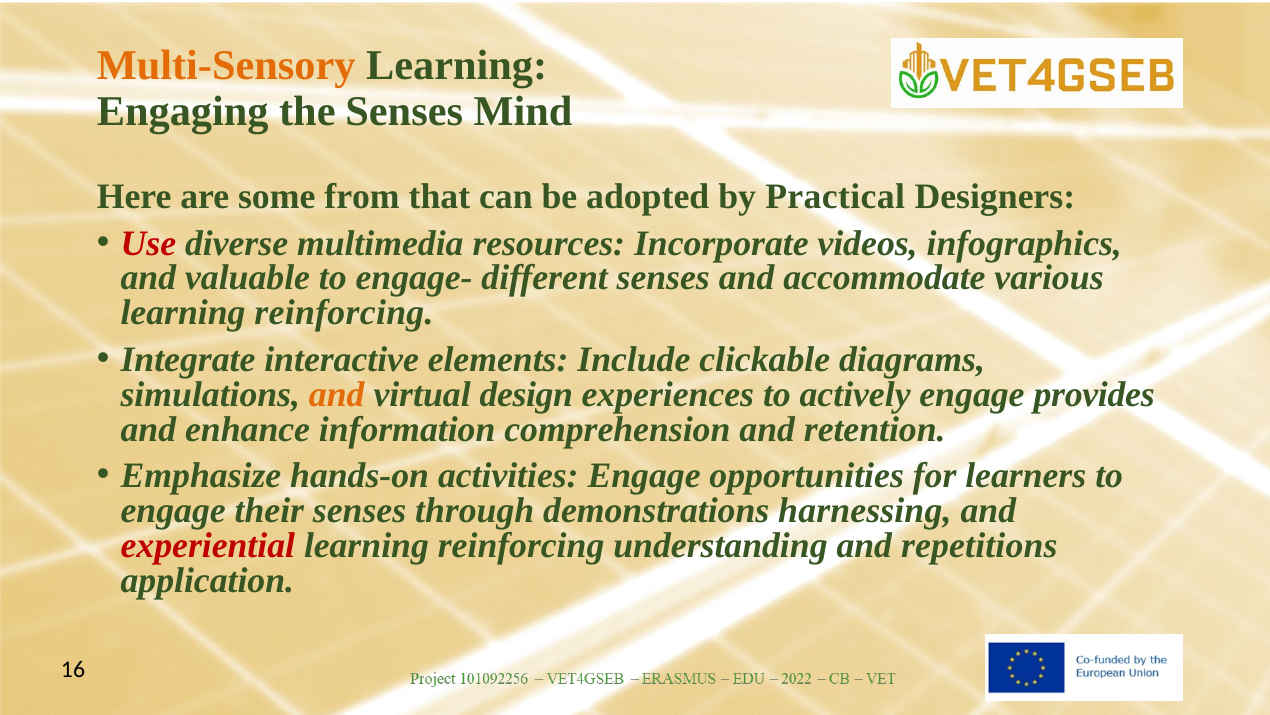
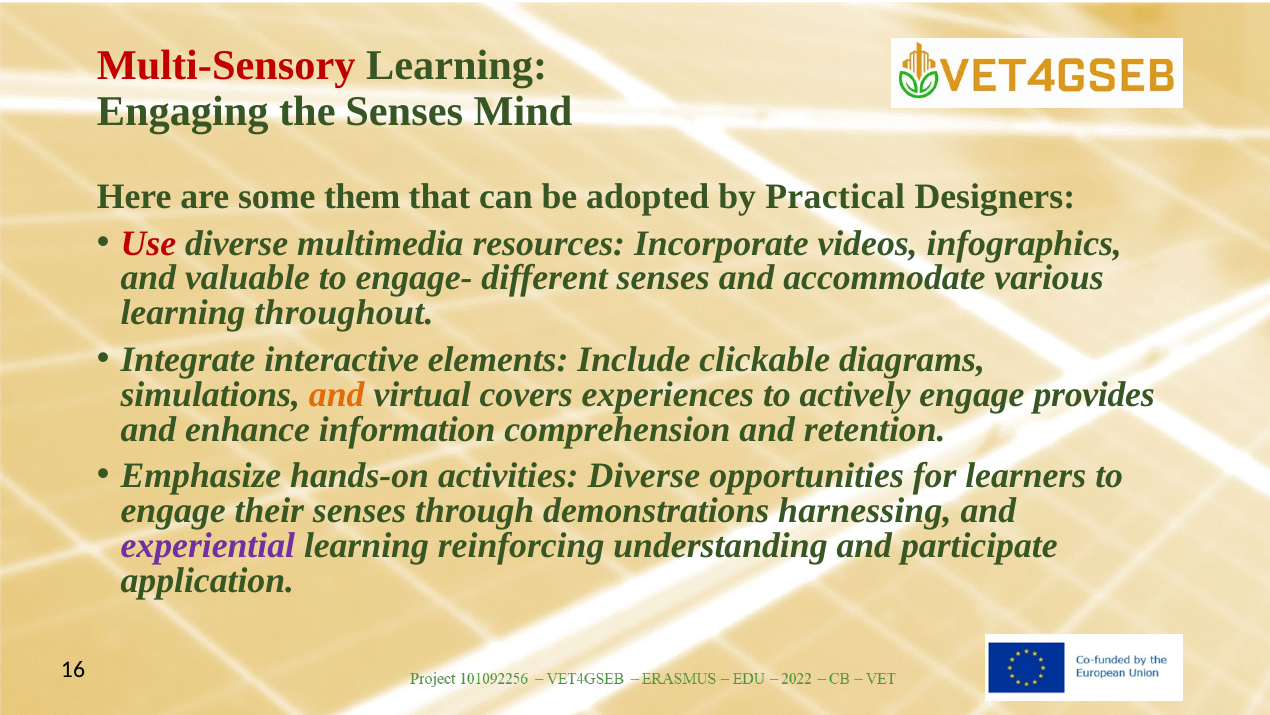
Multi-Sensory colour: orange -> red
from: from -> them
reinforcing at (344, 313): reinforcing -> throughout
design: design -> covers
activities Engage: Engage -> Diverse
experiential colour: red -> purple
repetitions: repetitions -> participate
